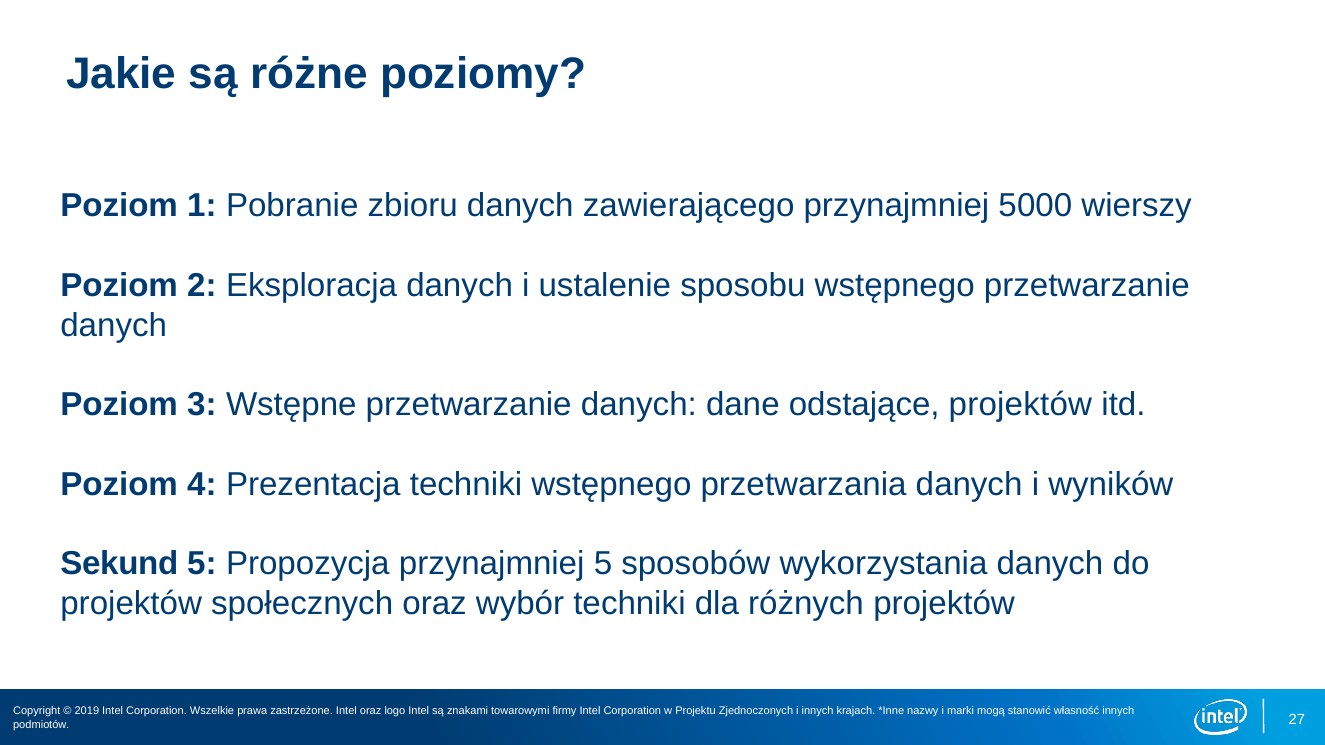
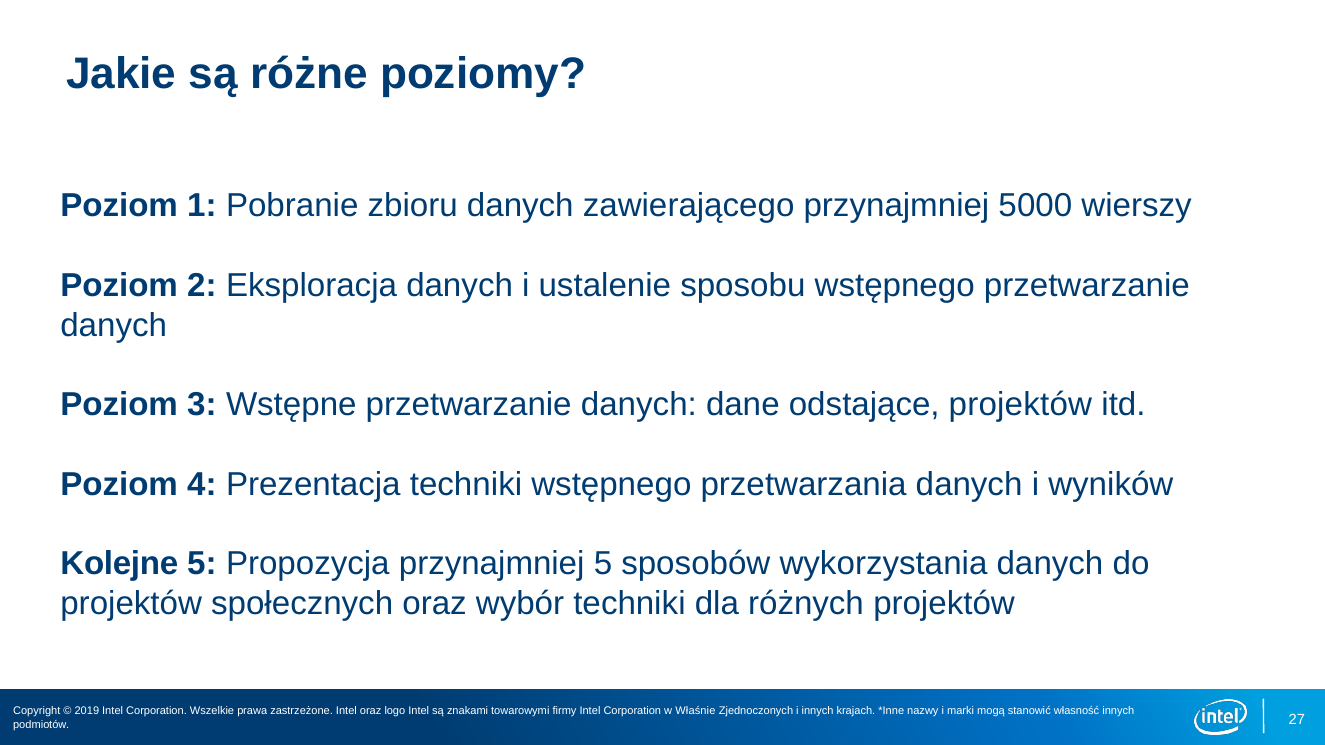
Sekund: Sekund -> Kolejne
Projektu: Projektu -> Właśnie
